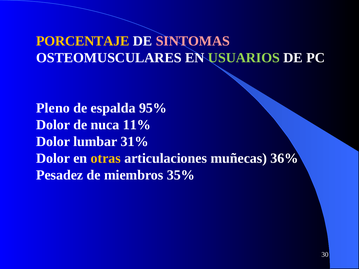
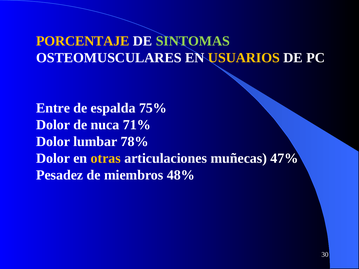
SINTOMAS colour: pink -> light green
USUARIOS colour: light green -> yellow
Pleno: Pleno -> Entre
95%: 95% -> 75%
11%: 11% -> 71%
31%: 31% -> 78%
36%: 36% -> 47%
35%: 35% -> 48%
